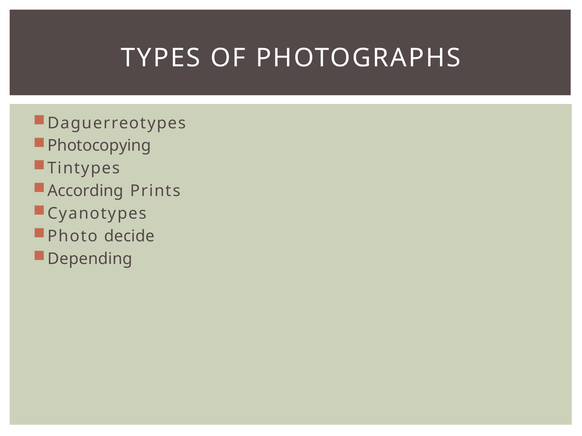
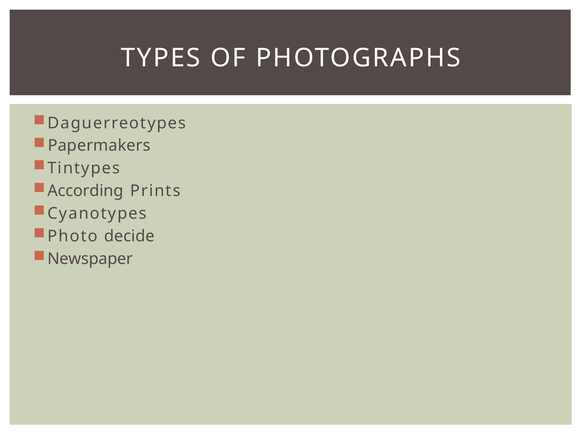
Photocopying: Photocopying -> Papermakers
Depending: Depending -> Newspaper
